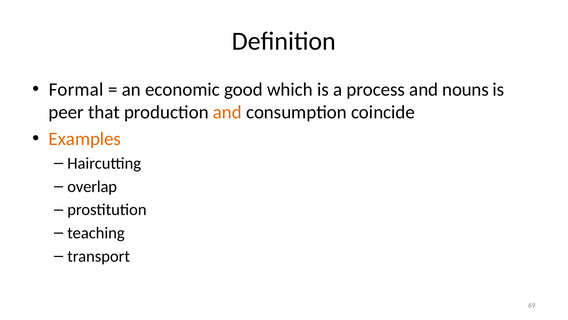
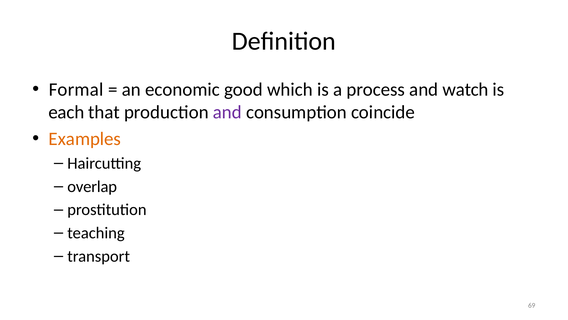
nouns: nouns -> watch
peer: peer -> each
and at (227, 112) colour: orange -> purple
